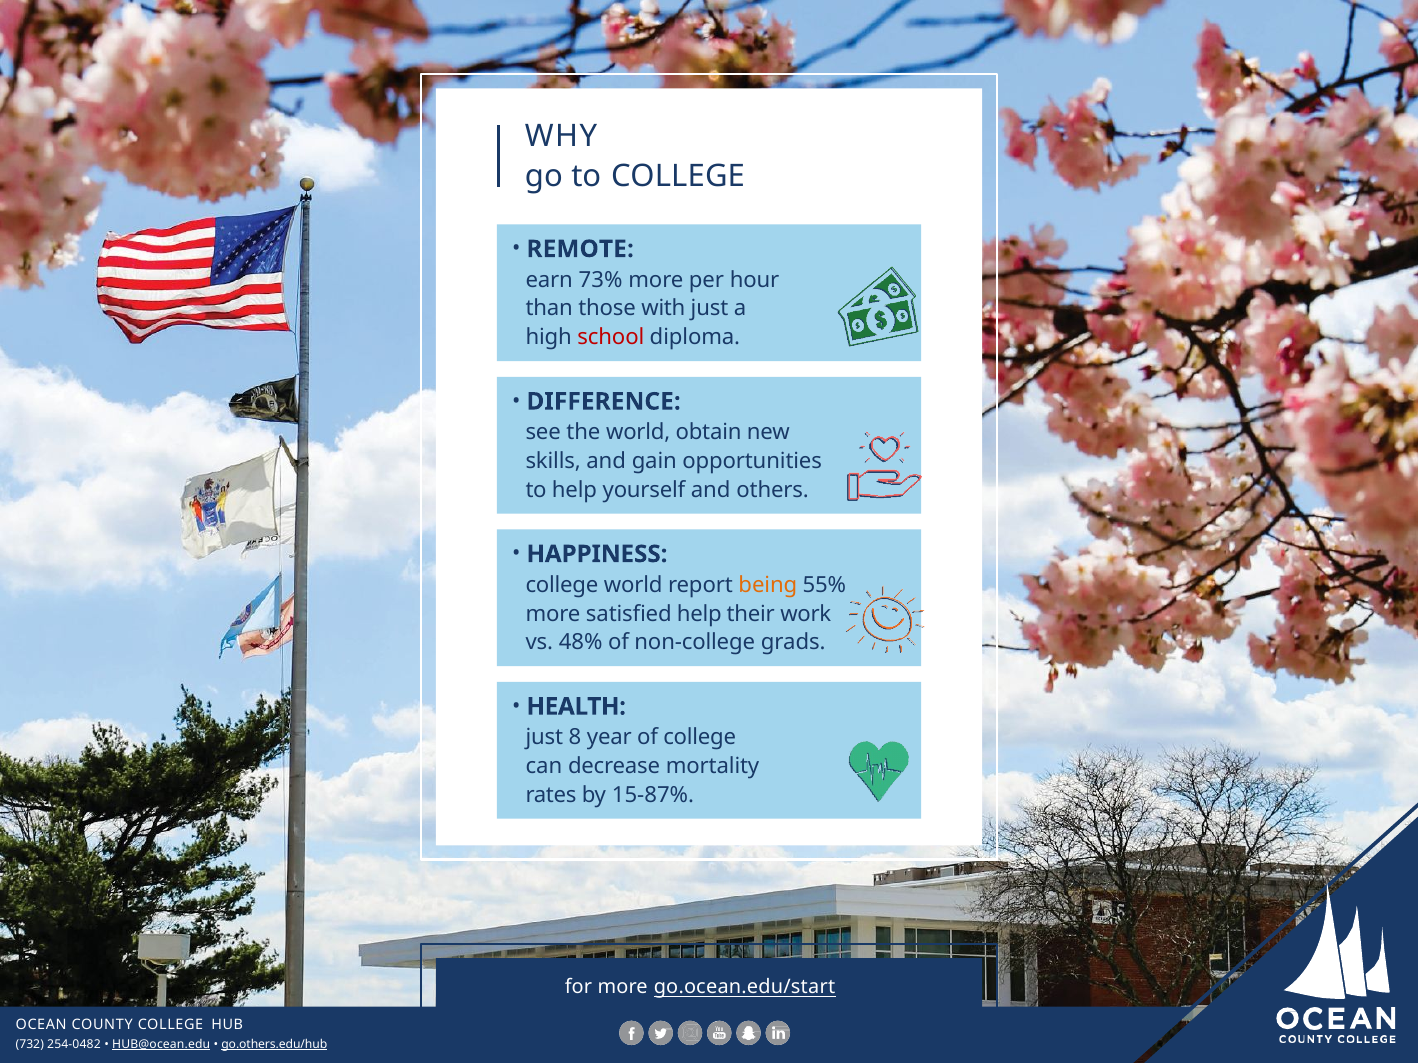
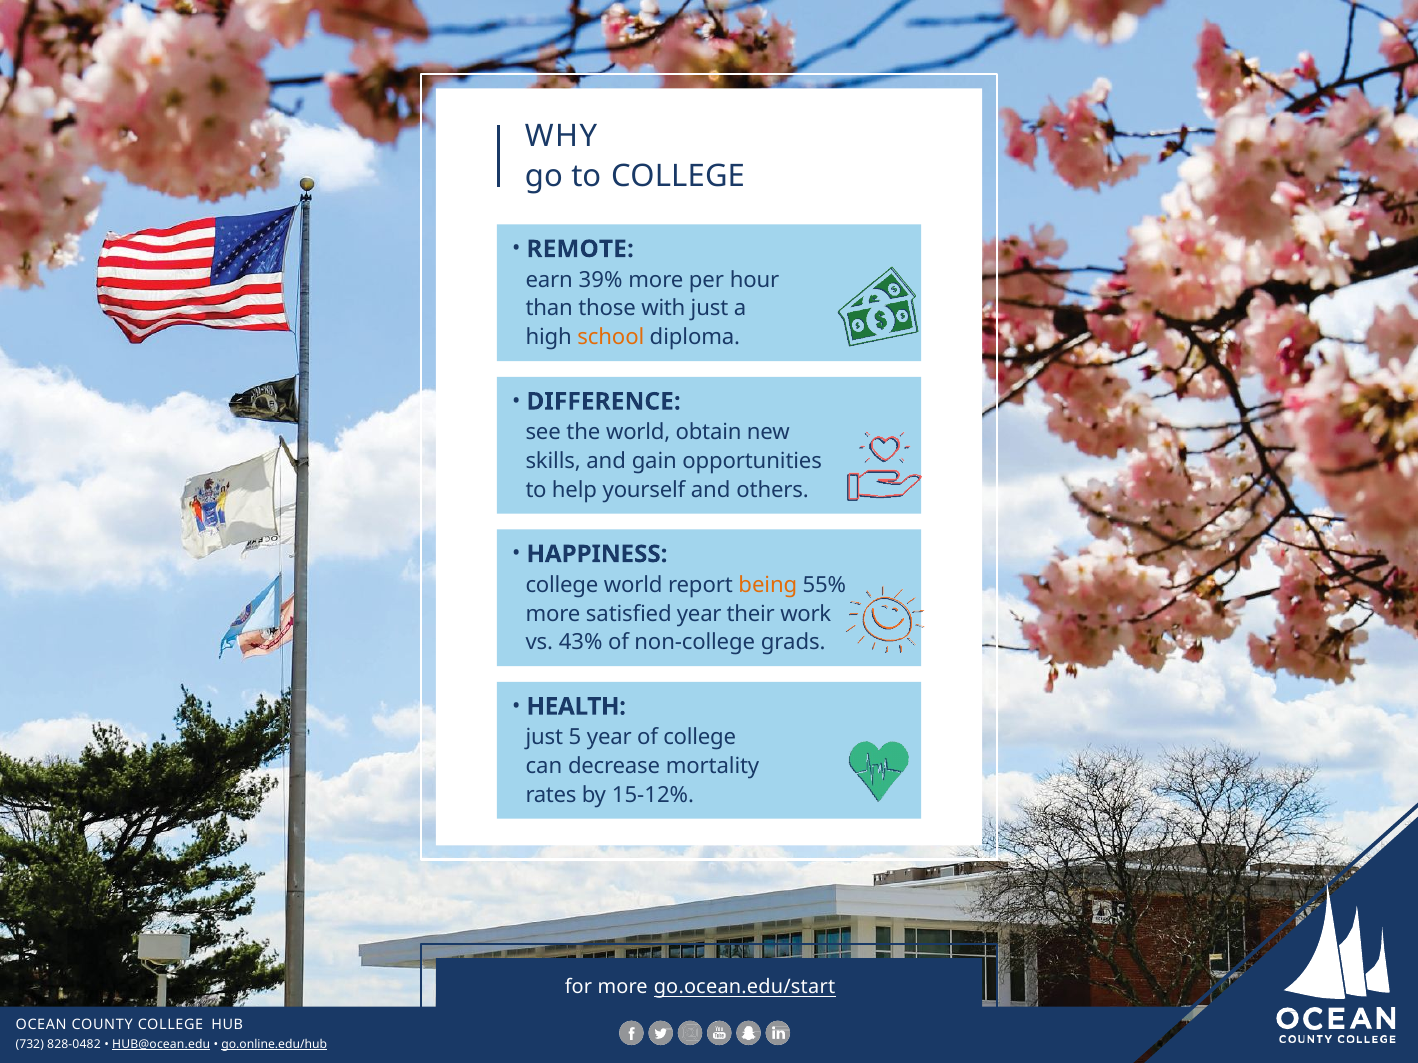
73%: 73% -> 39%
school colour: red -> orange
satisfied help: help -> year
48%: 48% -> 43%
8: 8 -> 5
15-87%: 15-87% -> 15-12%
254-0482: 254-0482 -> 828-0482
go.others.edu/hub: go.others.edu/hub -> go.online.edu/hub
